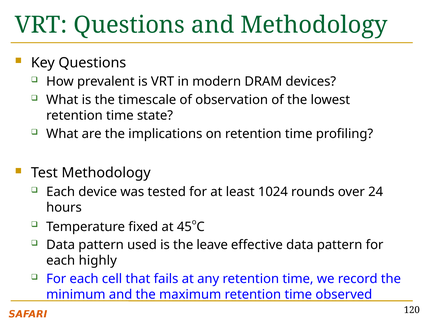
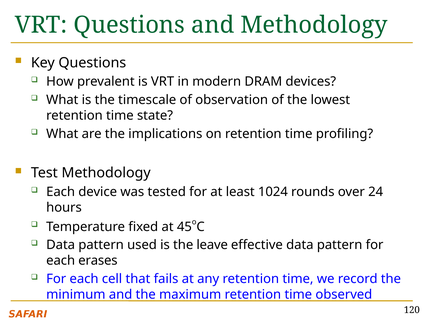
highly: highly -> erases
